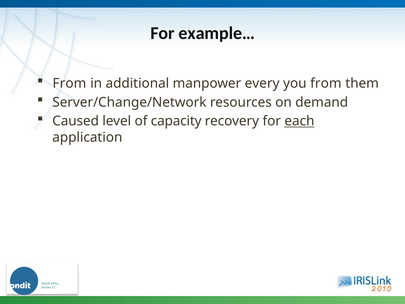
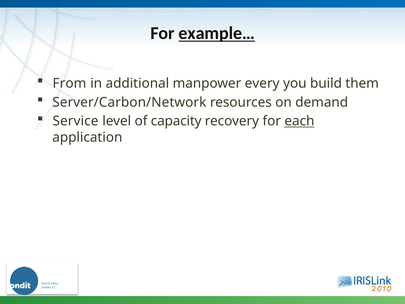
example… underline: none -> present
you from: from -> build
Server/Change/Network: Server/Change/Network -> Server/Carbon/Network
Caused: Caused -> Service
